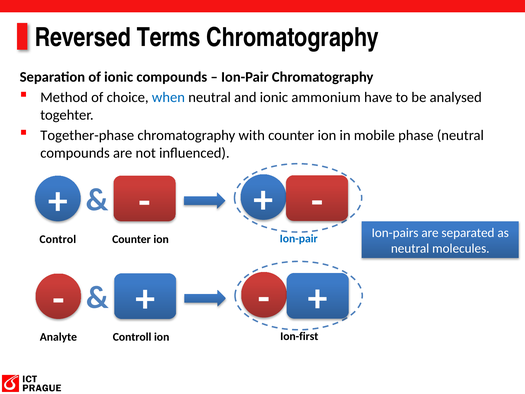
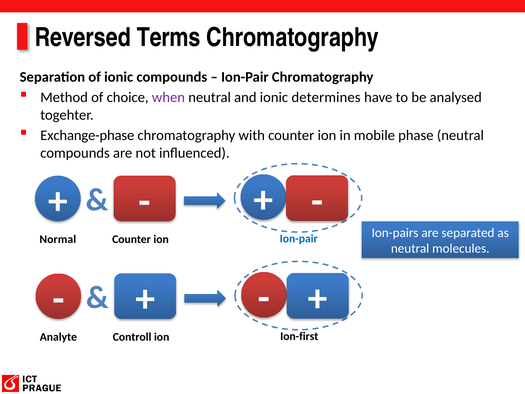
when colour: blue -> purple
ammonium: ammonium -> determines
Together-phase: Together-phase -> Exchange-phase
Control: Control -> Normal
